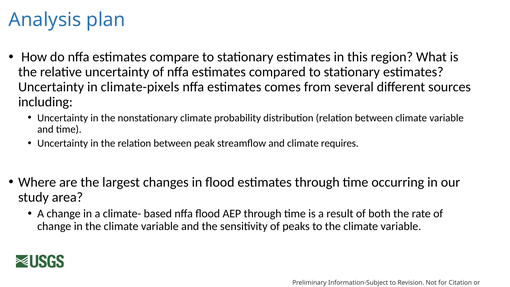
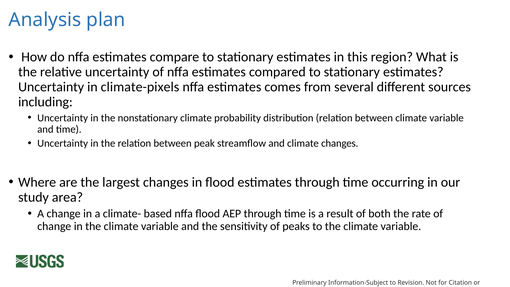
climate requires: requires -> changes
